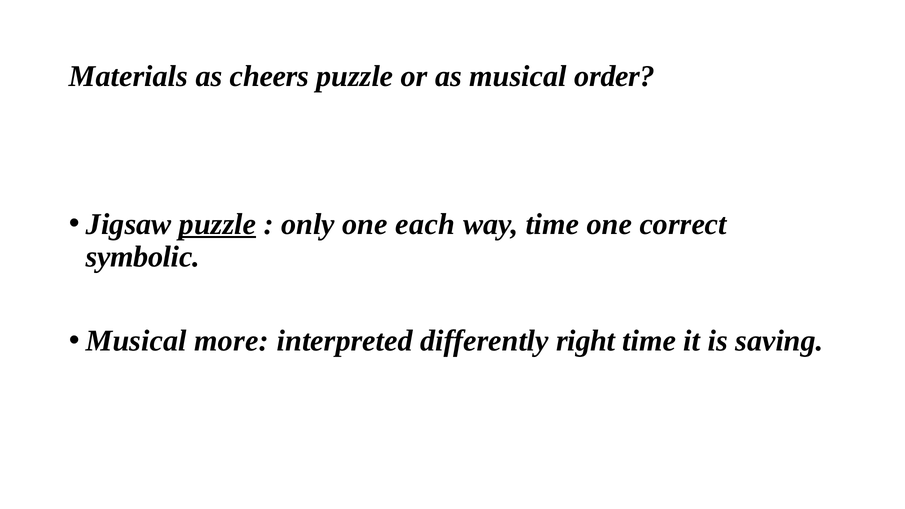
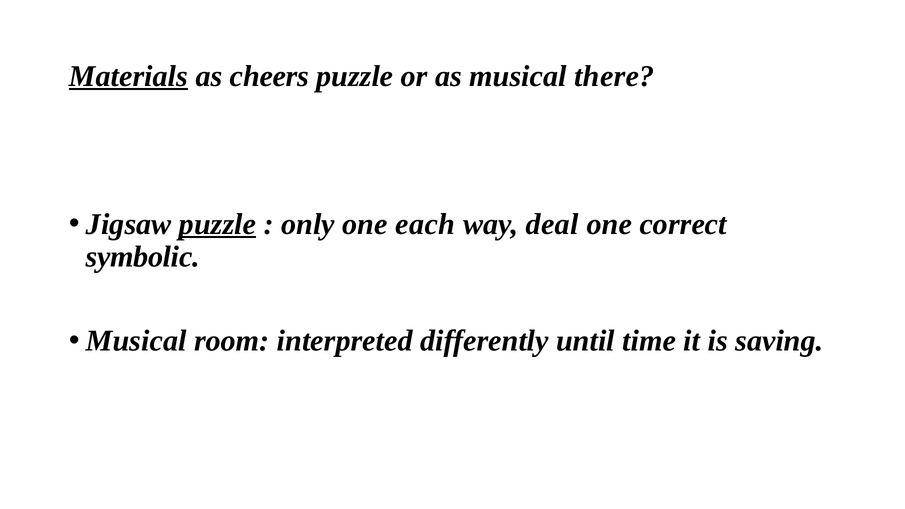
Materials underline: none -> present
order: order -> there
way time: time -> deal
more: more -> room
right: right -> until
